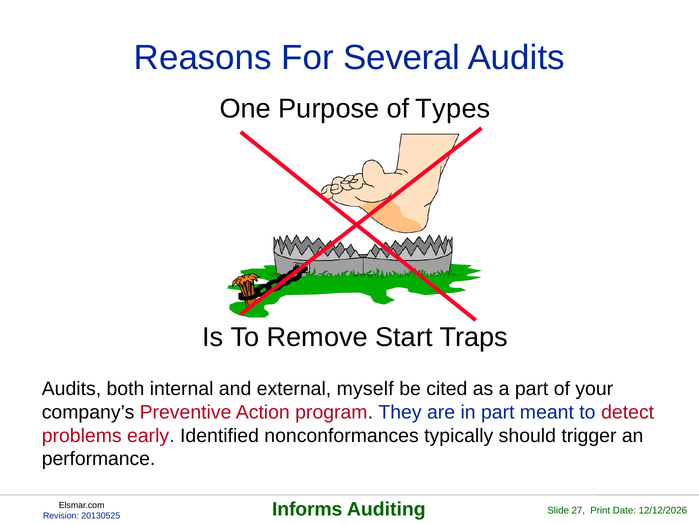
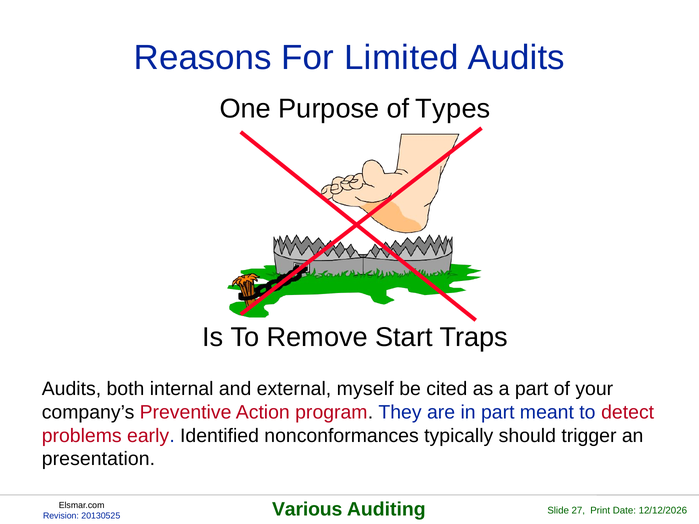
Several: Several -> Limited
performance: performance -> presentation
Informs: Informs -> Various
